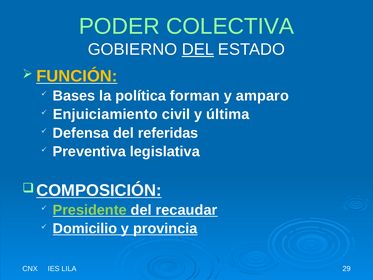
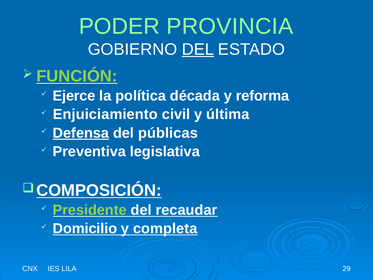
COLECTIVA: COLECTIVA -> PROVINCIA
FUNCIÓN colour: yellow -> light green
Bases: Bases -> Ejerce
forman: forman -> década
amparo: amparo -> reforma
Defensa underline: none -> present
referidas: referidas -> públicas
provincia: provincia -> completa
